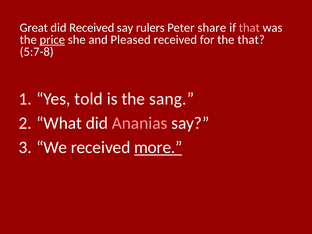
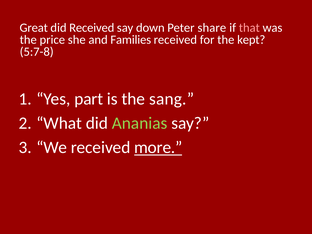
rulers: rulers -> down
price underline: present -> none
Pleased: Pleased -> Families
the that: that -> kept
told: told -> part
Ananias colour: pink -> light green
